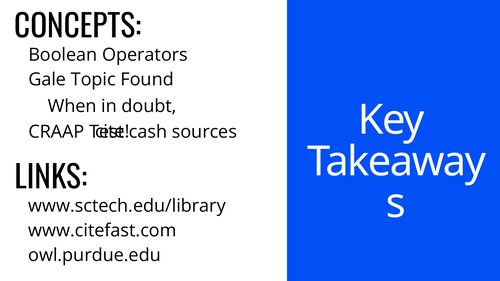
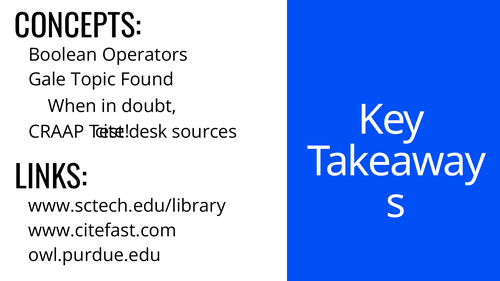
cash: cash -> desk
